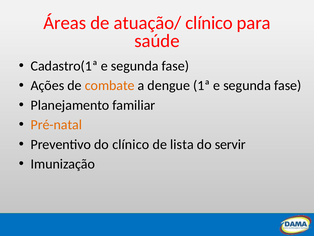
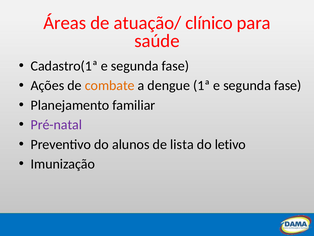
Pré-natal colour: orange -> purple
do clínico: clínico -> alunos
servir: servir -> letivo
